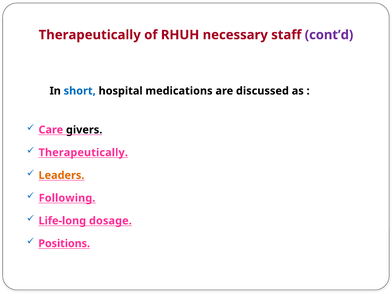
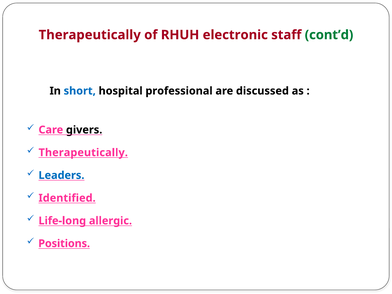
necessary: necessary -> electronic
cont’d colour: purple -> green
medications: medications -> professional
Leaders colour: orange -> blue
Following: Following -> Identified
dosage: dosage -> allergic
